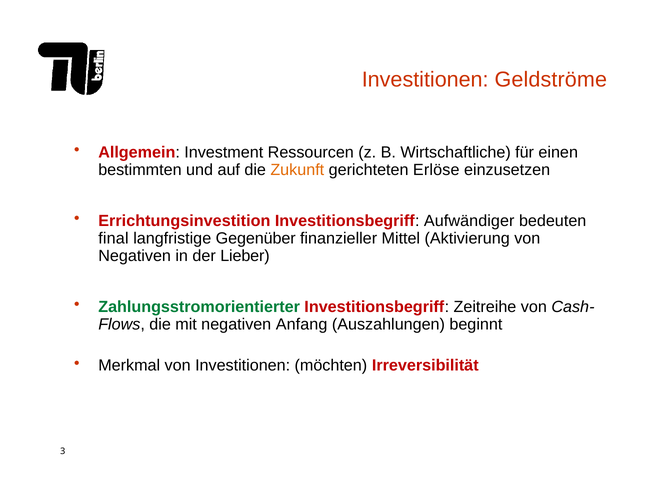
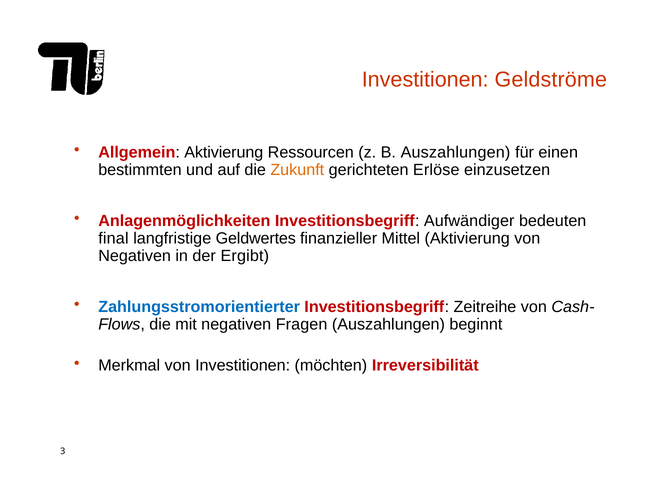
Allgemein Investment: Investment -> Aktivierung
B Wirtschaftliche: Wirtschaftliche -> Auszahlungen
Errichtungsinvestition: Errichtungsinvestition -> Anlagenmöglichkeiten
Gegenüber: Gegenüber -> Geldwertes
Lieber: Lieber -> Ergibt
Zahlungsstromorientierter colour: green -> blue
Anfang: Anfang -> Fragen
